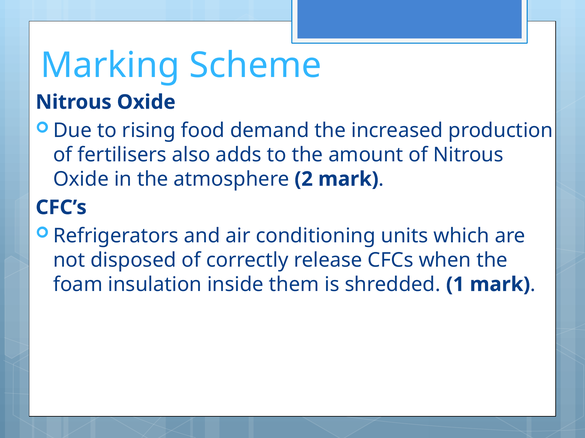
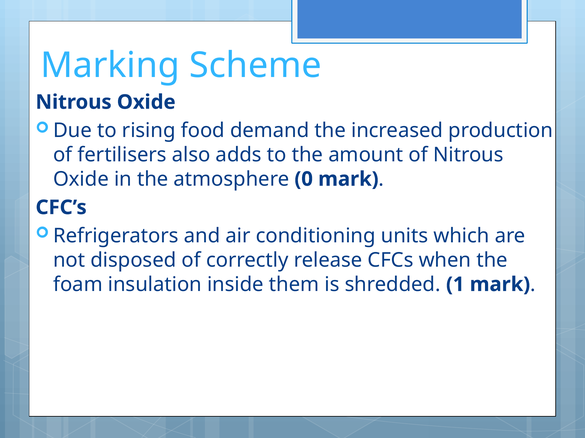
2: 2 -> 0
